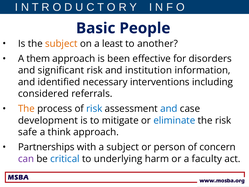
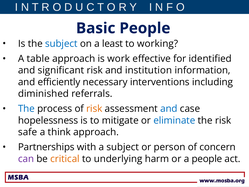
subject at (61, 44) colour: orange -> blue
another: another -> working
them: them -> table
been: been -> work
disorders: disorders -> identified
identified: identified -> efficiently
considered: considered -> diminished
The at (26, 109) colour: orange -> blue
risk at (94, 109) colour: blue -> orange
development: development -> hopelessness
critical colour: blue -> orange
a faculty: faculty -> people
